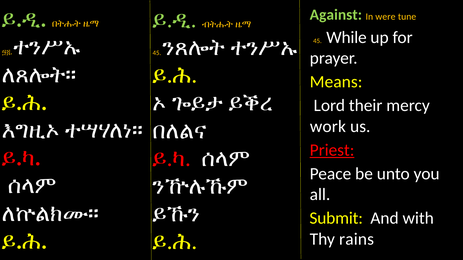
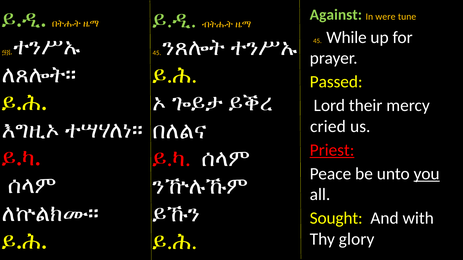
Means: Means -> Passed
work: work -> cried
you underline: none -> present
Submit: Submit -> Sought
rains: rains -> glory
